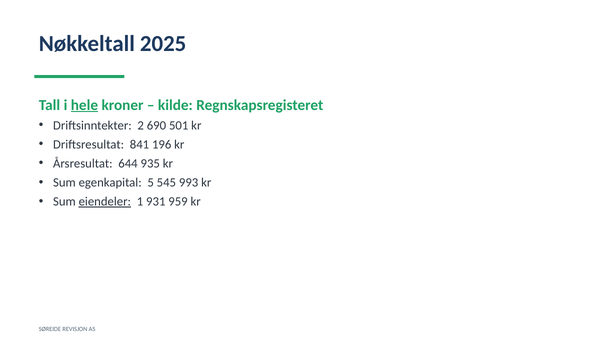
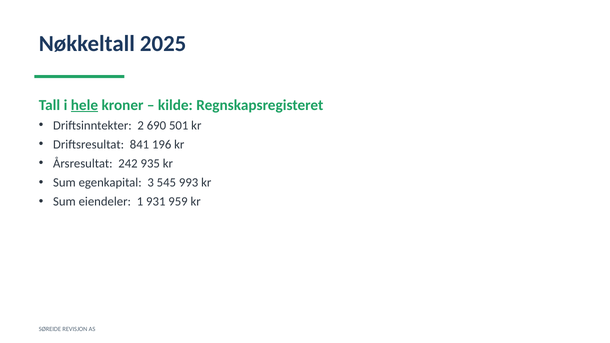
644: 644 -> 242
5: 5 -> 3
eiendeler underline: present -> none
